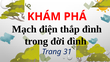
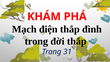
đời đình: đình -> thắp
